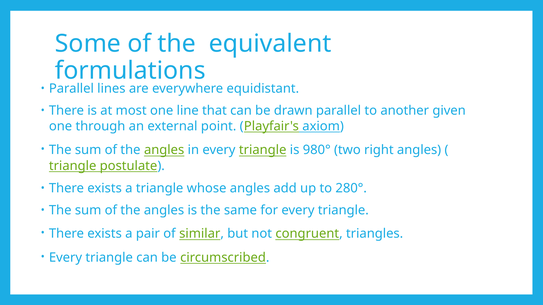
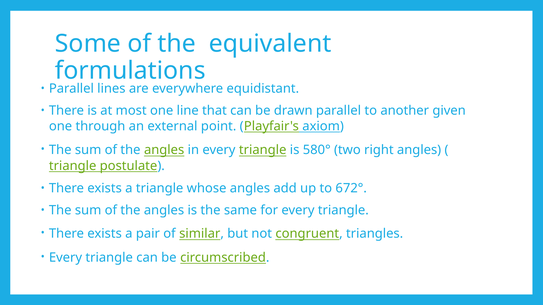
980°: 980° -> 580°
280°: 280° -> 672°
